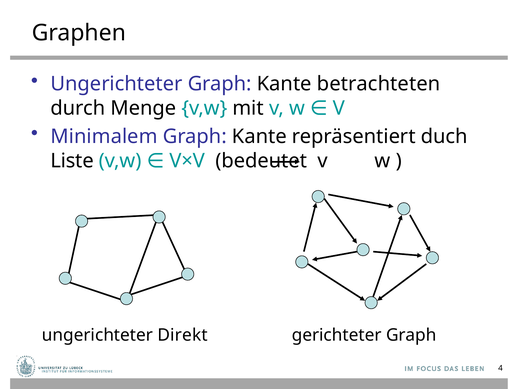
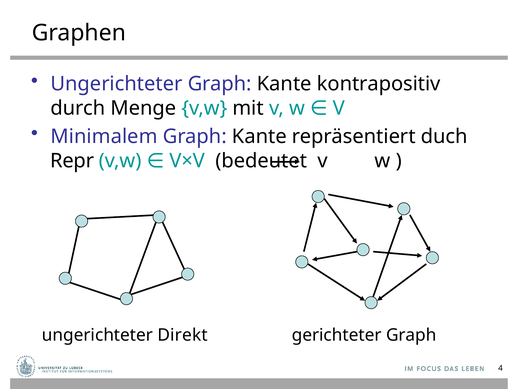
betrachteten: betrachteten -> kontrapositiv
Liste: Liste -> Repr
